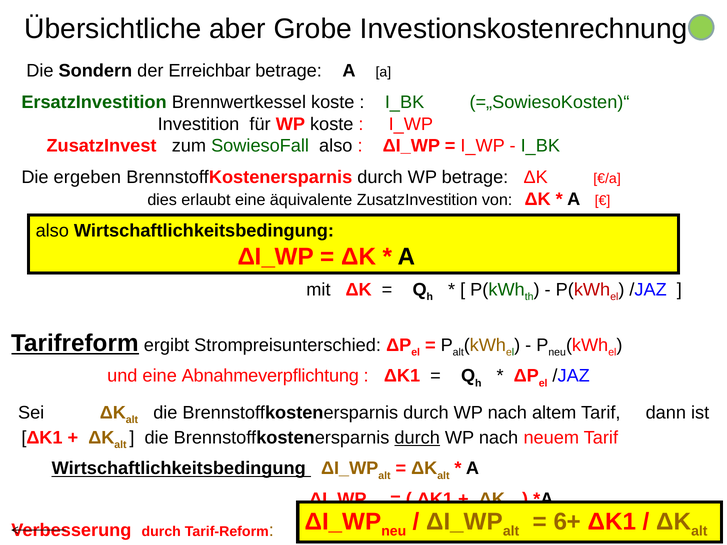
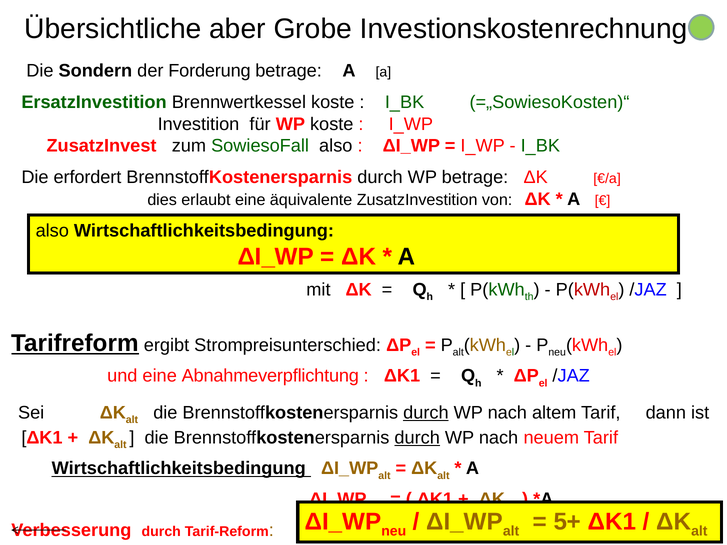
Erreichbar: Erreichbar -> Forderung
ergeben: ergeben -> erfordert
durch at (426, 413) underline: none -> present
6+: 6+ -> 5+
